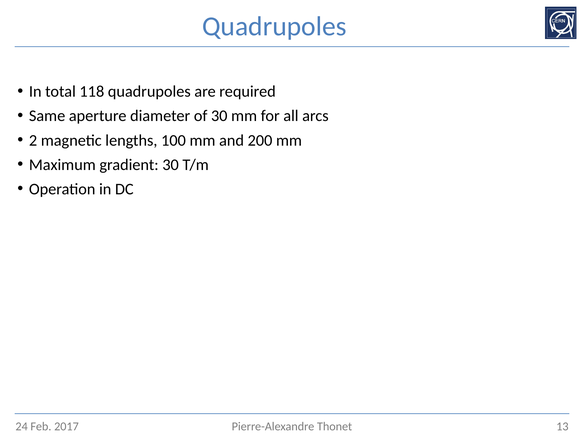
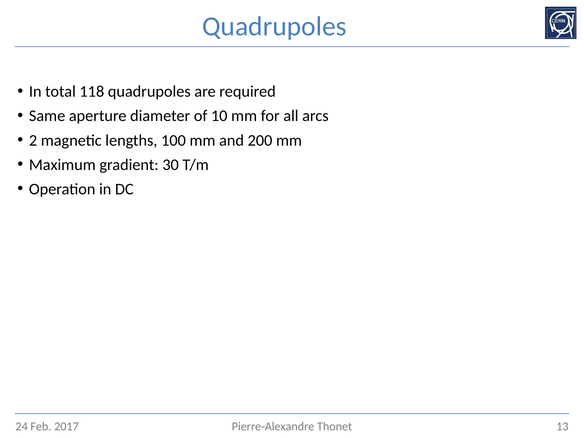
of 30: 30 -> 10
